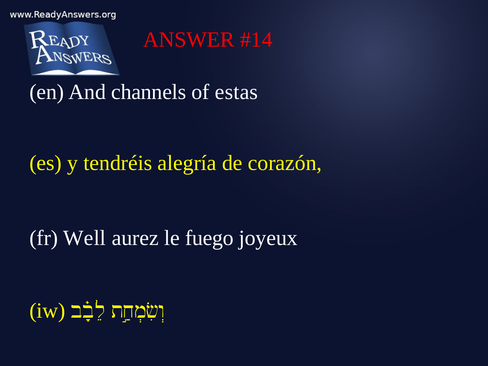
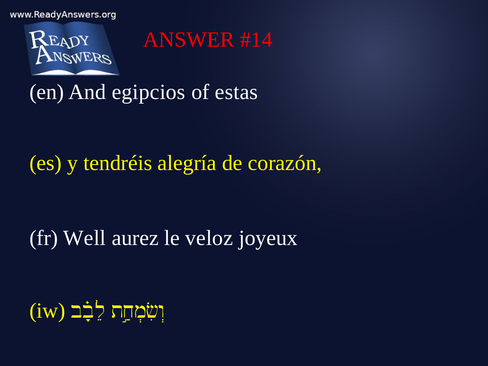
channels: channels -> egipcios
fuego: fuego -> veloz
